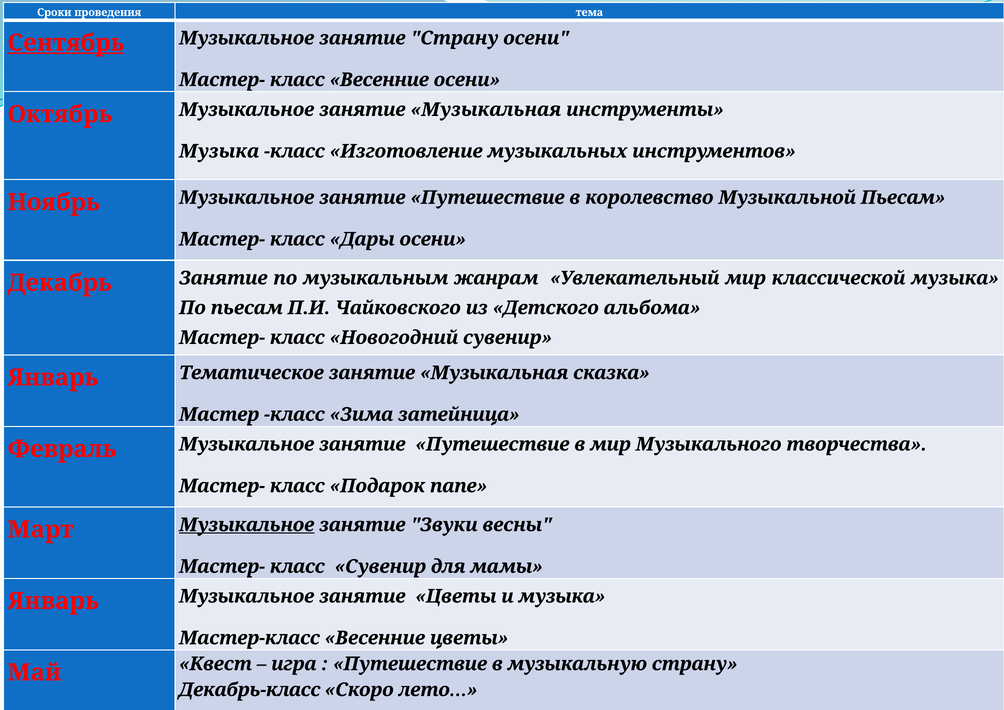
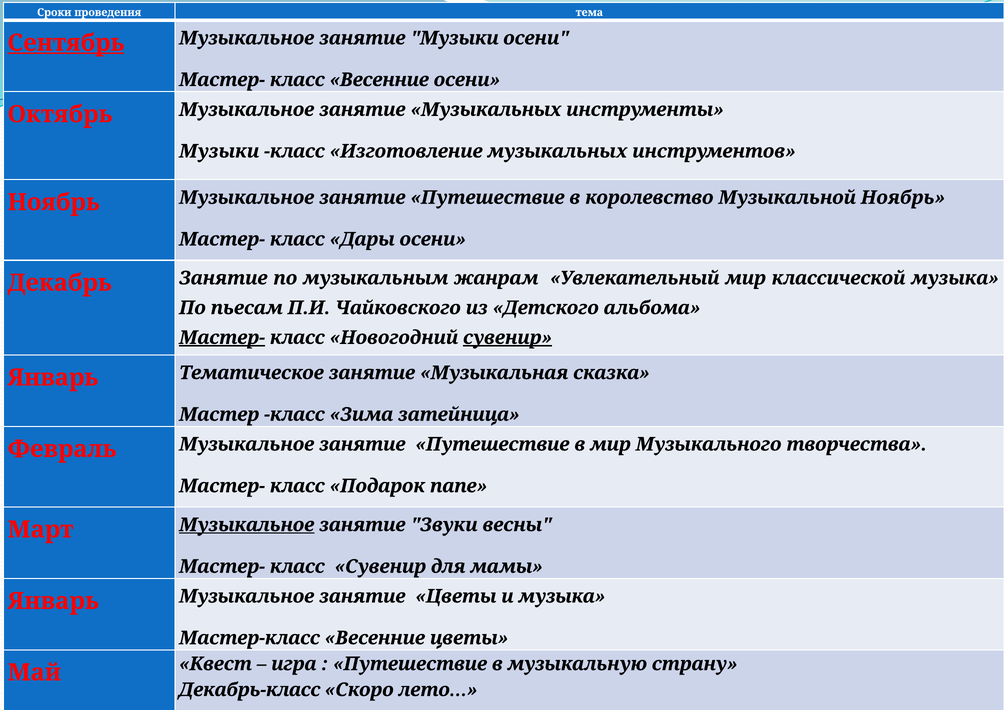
занятие Страну: Страну -> Музыки
Музыкальное занятие Музыкальная: Музыкальная -> Музыкальных
Музыка at (219, 151): Музыка -> Музыки
Музыкальной Пьесам: Пьесам -> Ноябрь
Мастер- at (222, 338) underline: none -> present
сувенир at (508, 338) underline: none -> present
